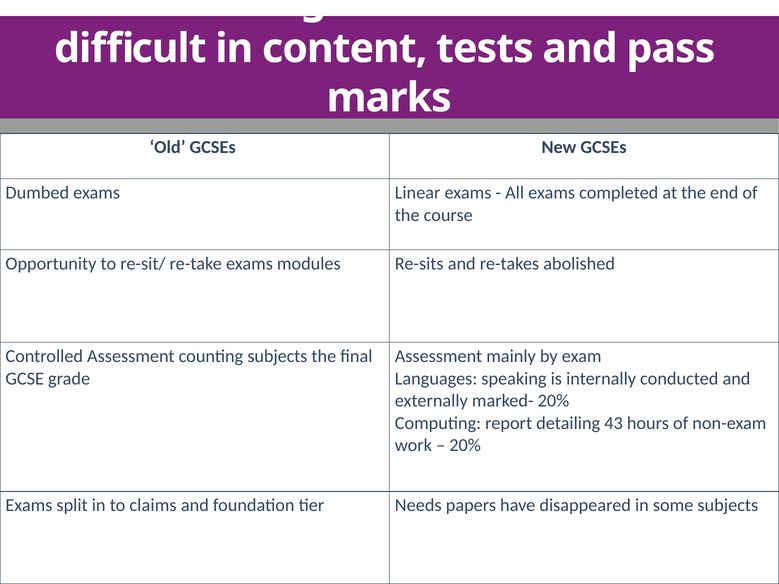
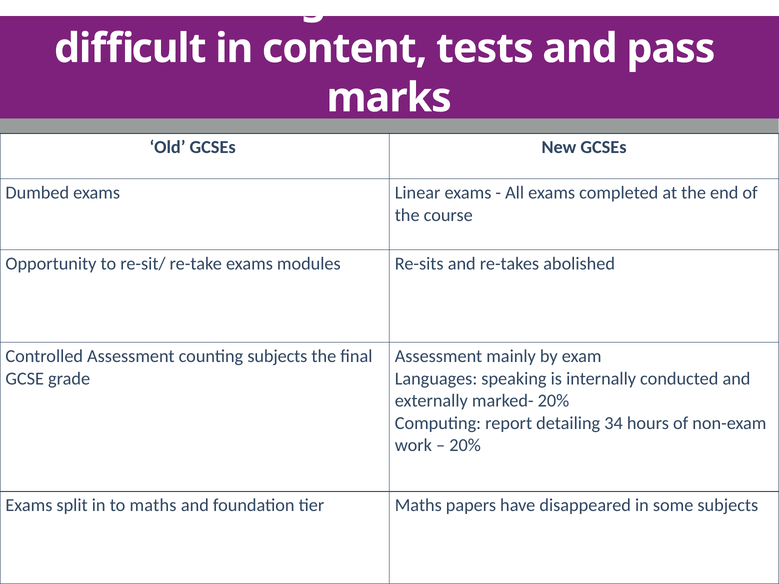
43: 43 -> 34
to claims: claims -> maths
tier Needs: Needs -> Maths
